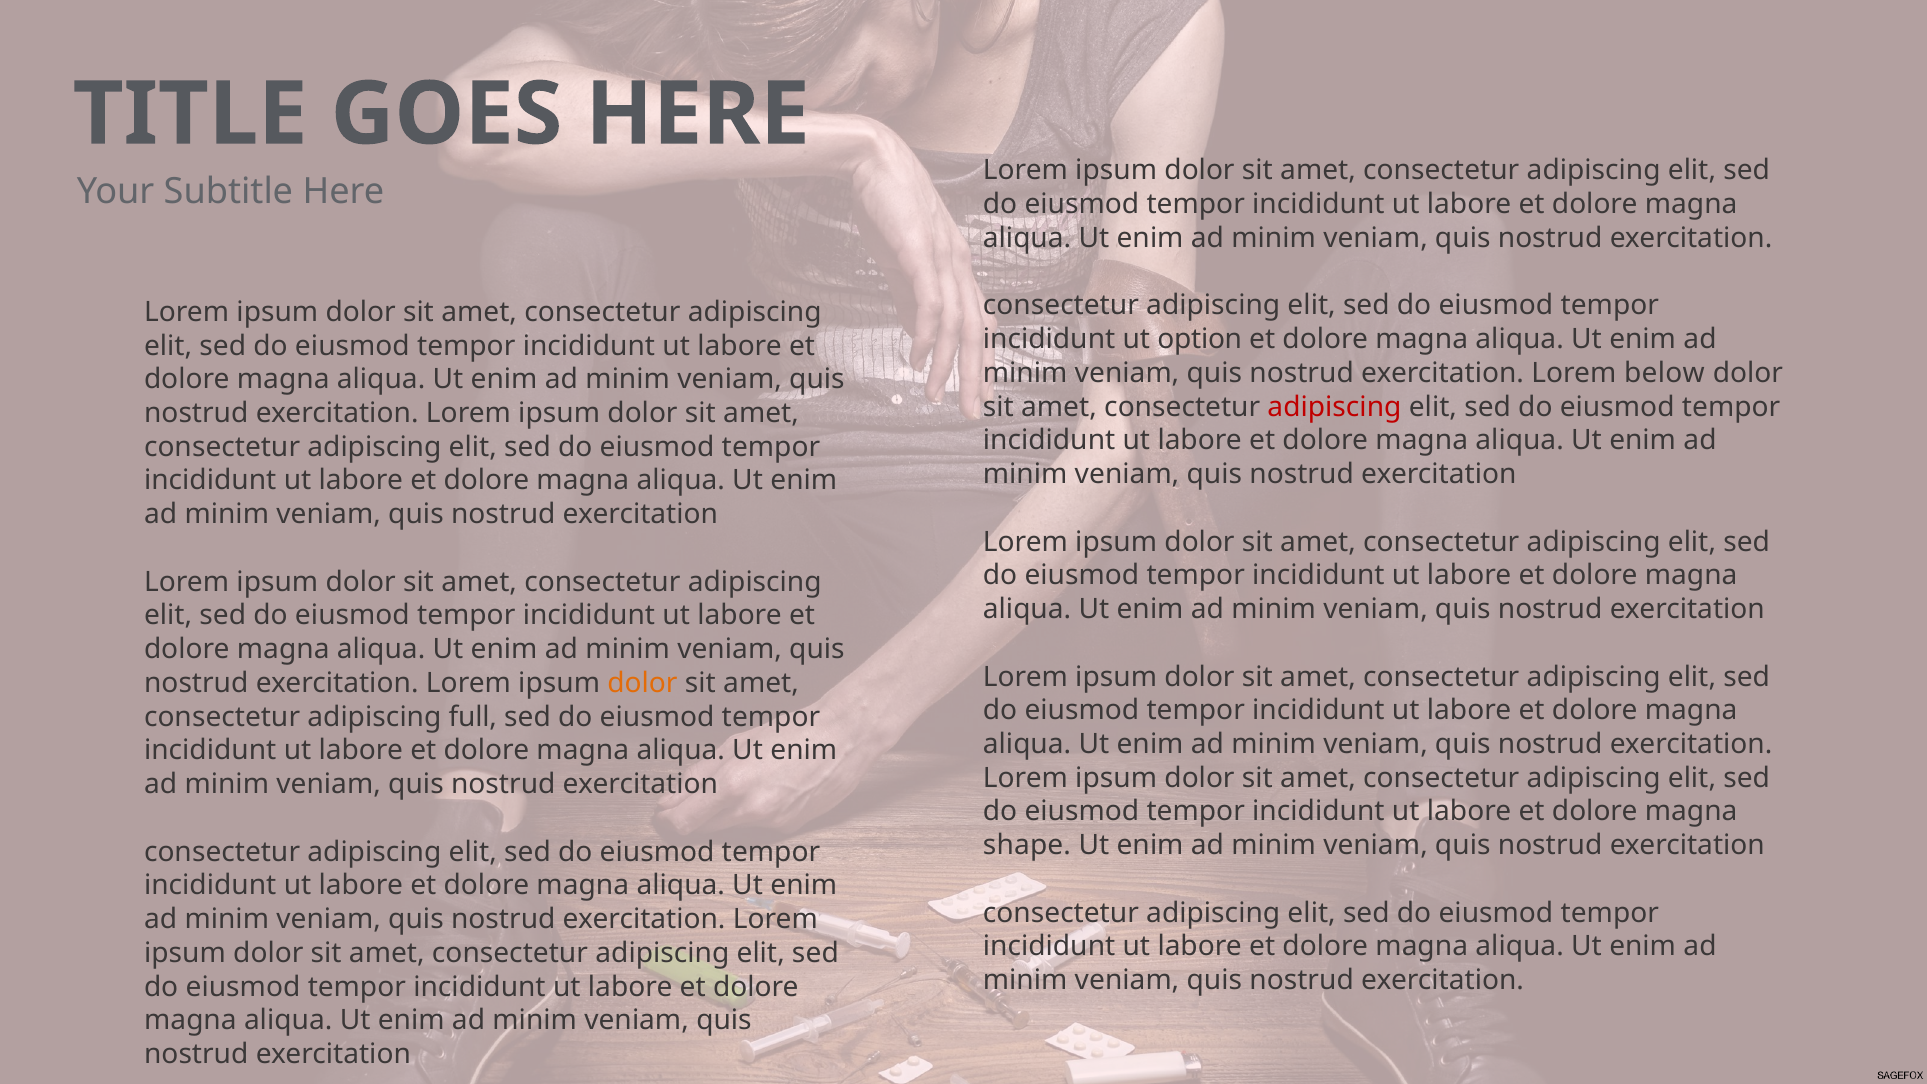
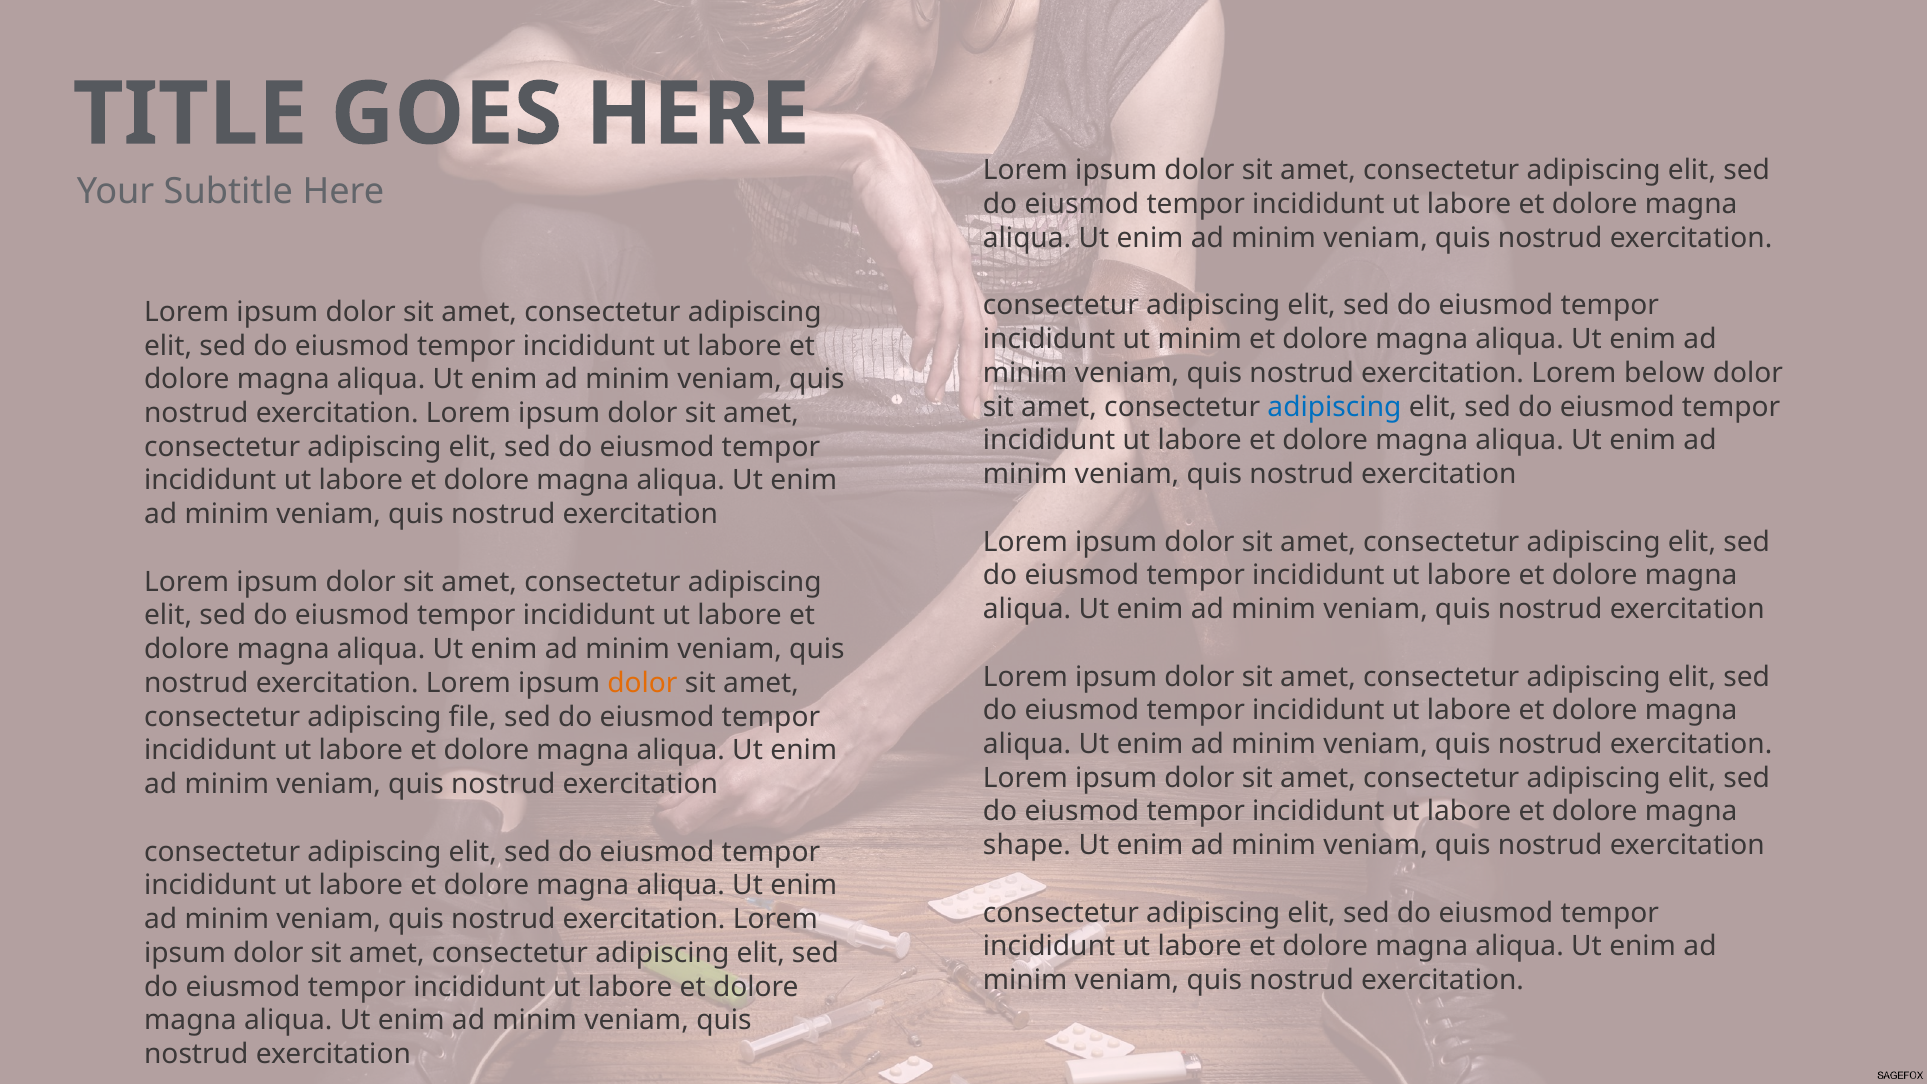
ut option: option -> minim
adipiscing at (1334, 407) colour: red -> blue
full: full -> file
